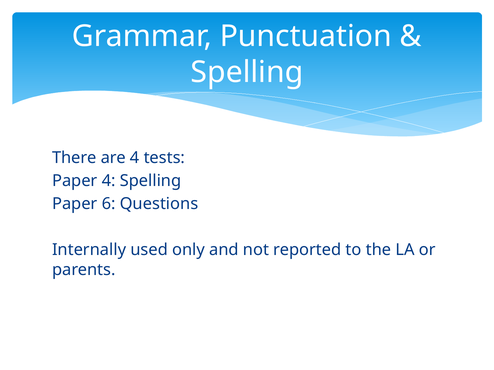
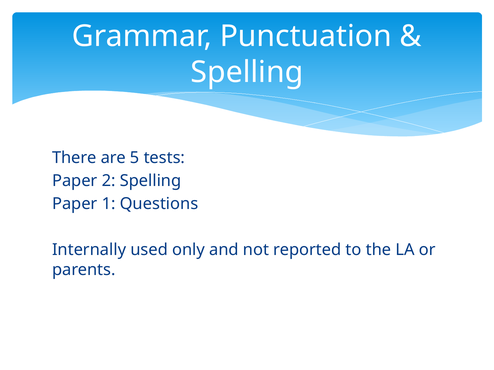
are 4: 4 -> 5
Paper 4: 4 -> 2
6: 6 -> 1
